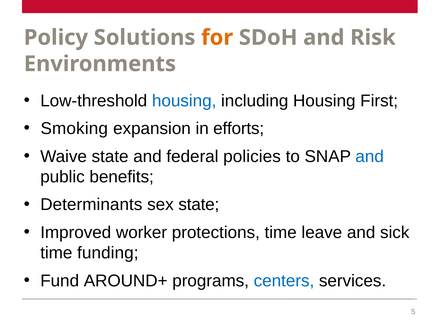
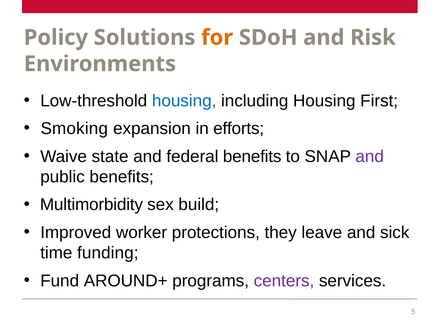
federal policies: policies -> benefits
and at (370, 157) colour: blue -> purple
Determinants: Determinants -> Multimorbidity
sex state: state -> build
protections time: time -> they
centers colour: blue -> purple
